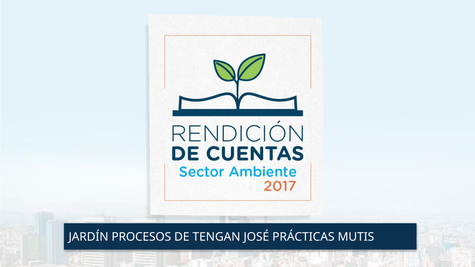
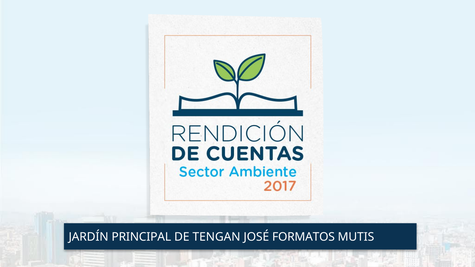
PROCESOS: PROCESOS -> PRINCIPAL
PRÁCTICAS: PRÁCTICAS -> FORMATOS
